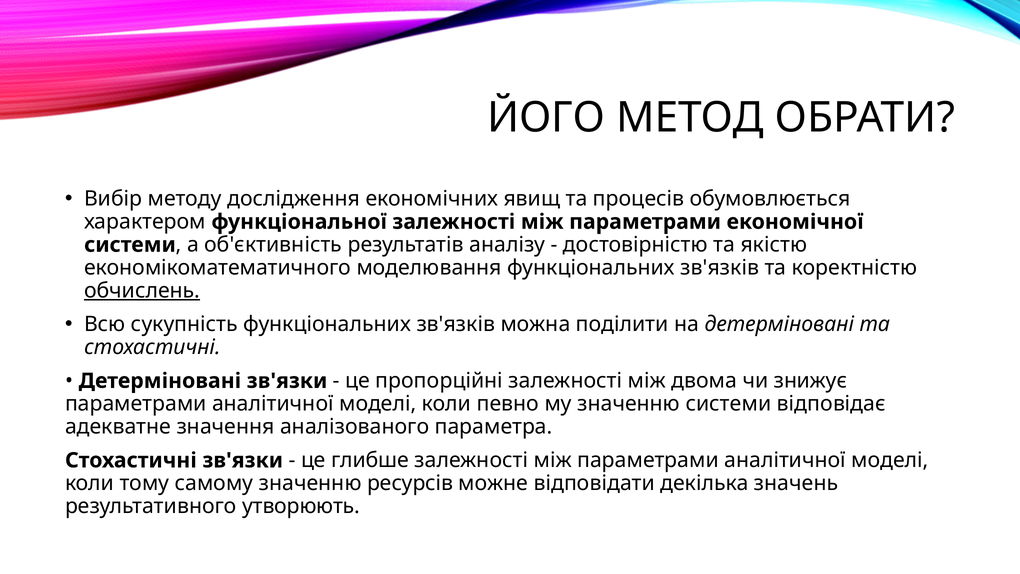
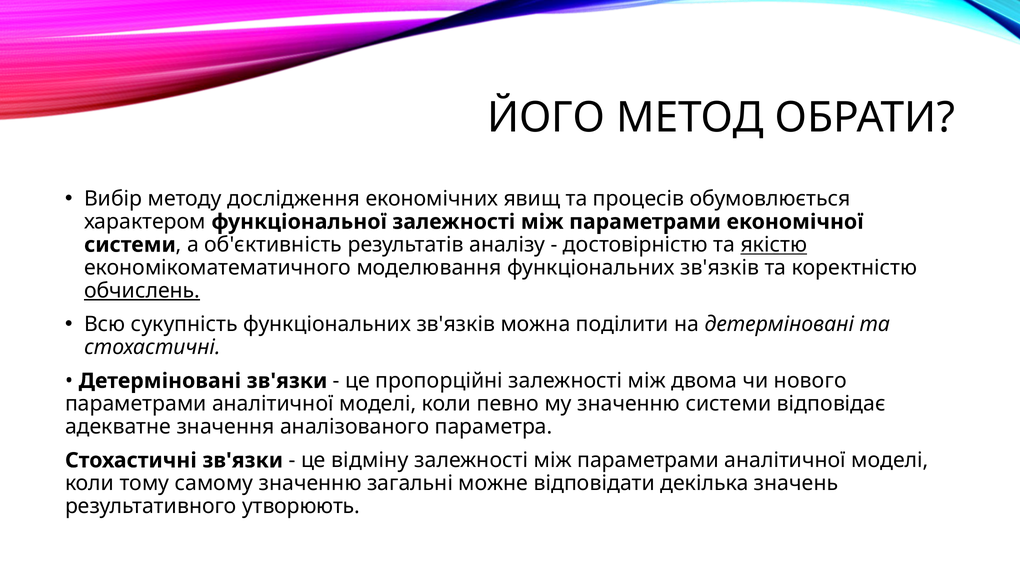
якістю underline: none -> present
знижує: знижує -> нового
глибше: глибше -> відміну
ресурсів: ресурсів -> загальні
